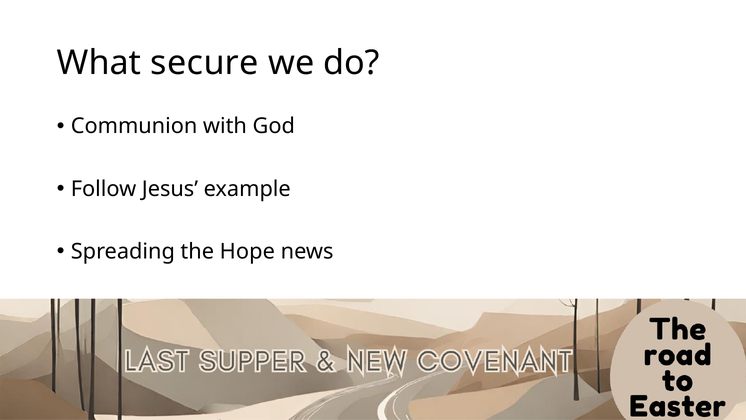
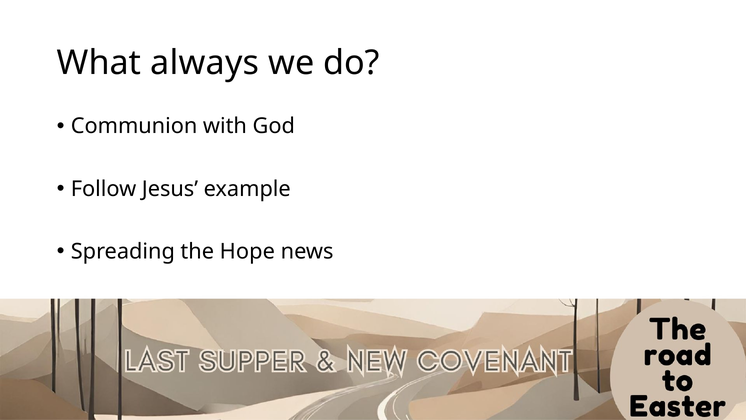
secure: secure -> always
